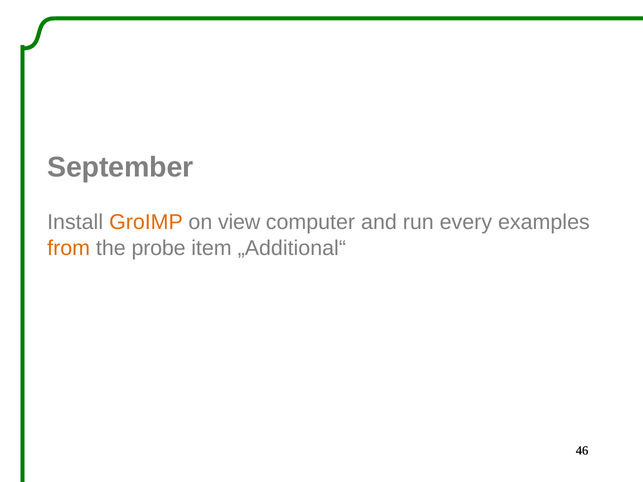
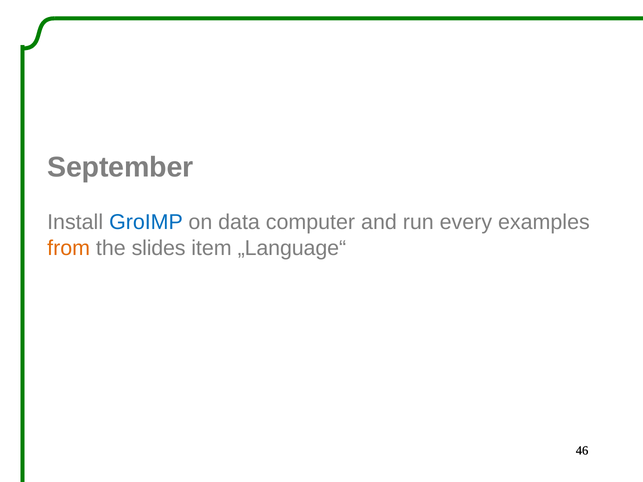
GroIMP colour: orange -> blue
view: view -> data
probe: probe -> slides
„Additional“: „Additional“ -> „Language“
